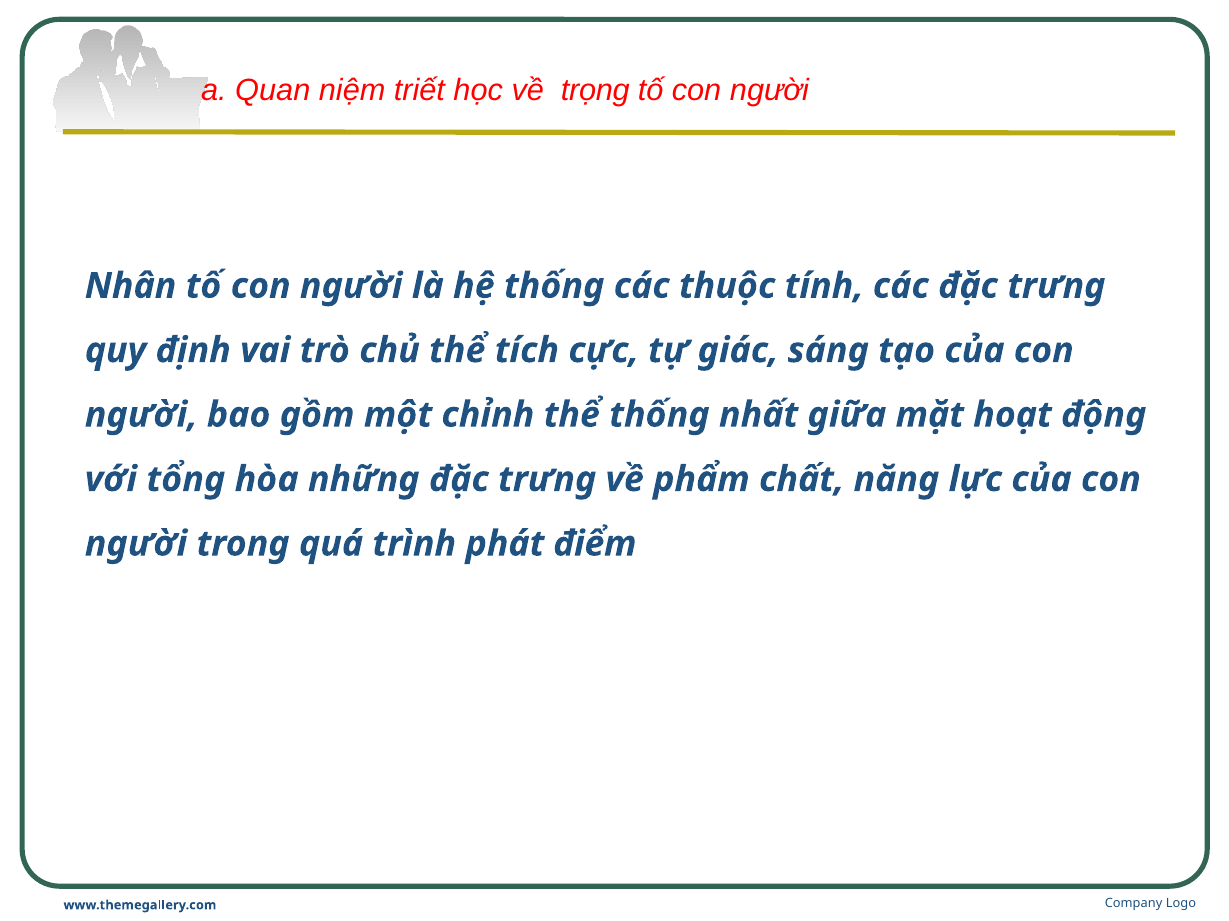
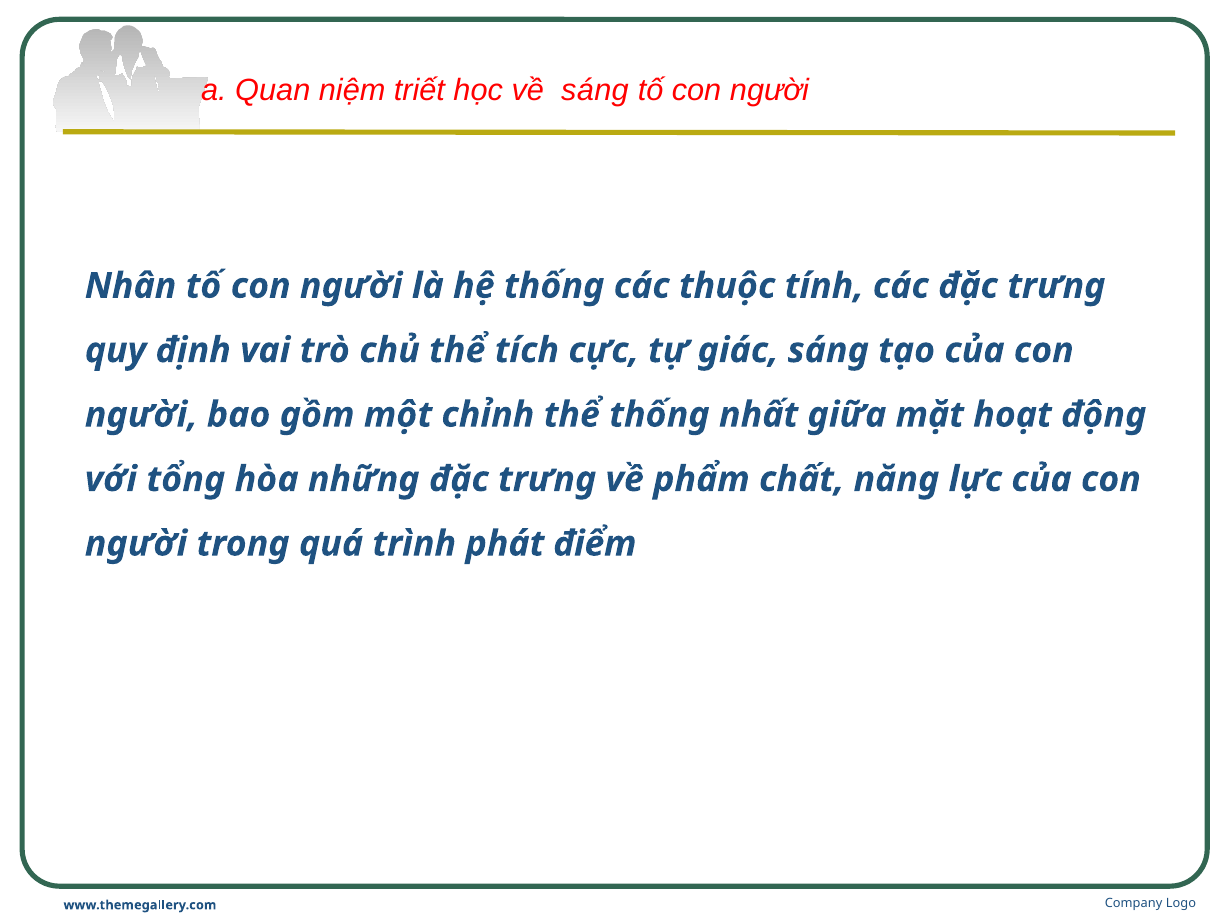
về trọng: trọng -> sáng
